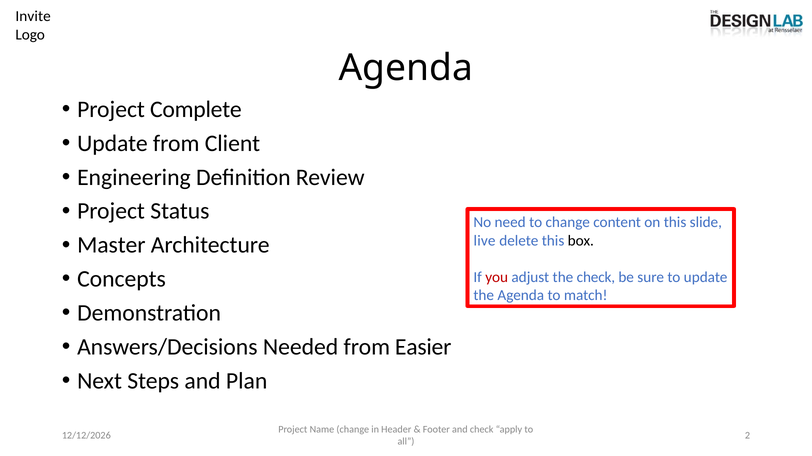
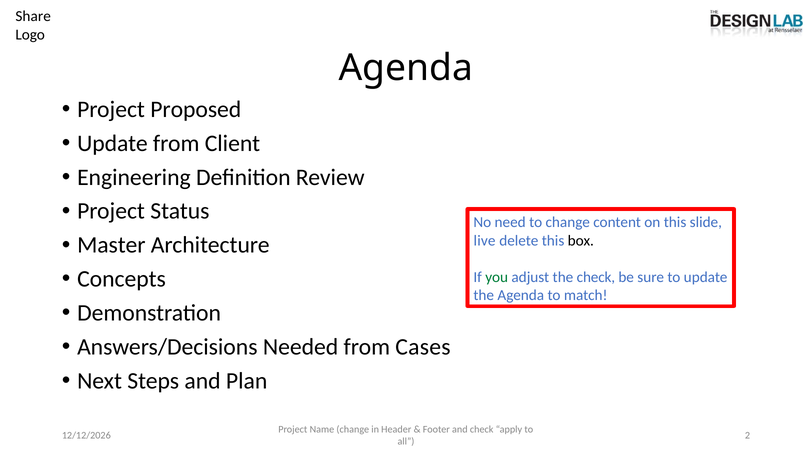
Invite: Invite -> Share
Complete: Complete -> Proposed
you colour: red -> green
Easier: Easier -> Cases
